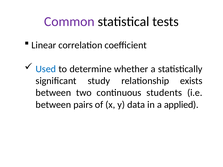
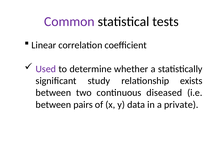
Used colour: blue -> purple
students: students -> diseased
applied: applied -> private
